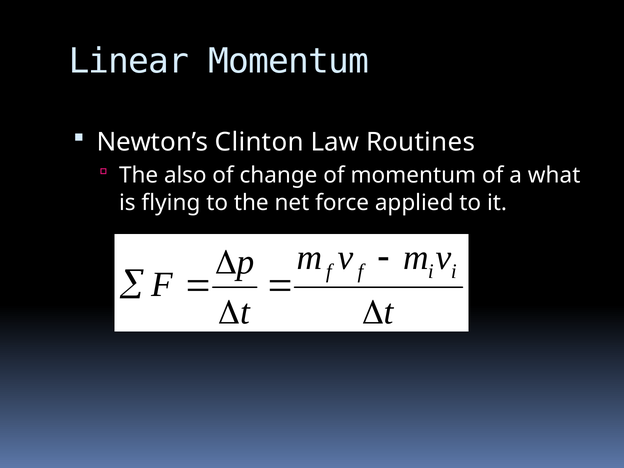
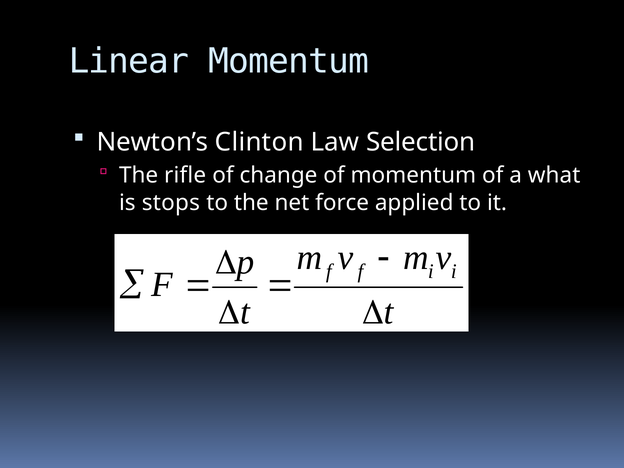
Routines: Routines -> Selection
also: also -> rifle
flying: flying -> stops
